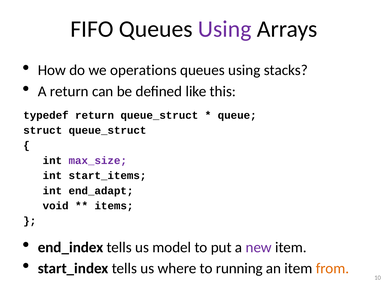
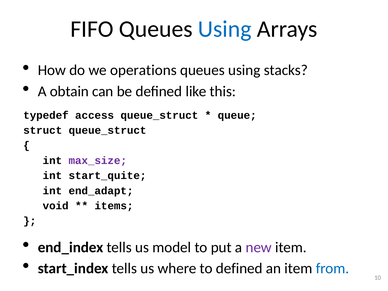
Using at (225, 29) colour: purple -> blue
A return: return -> obtain
typedef return: return -> access
start_items: start_items -> start_quite
to running: running -> defined
from colour: orange -> blue
